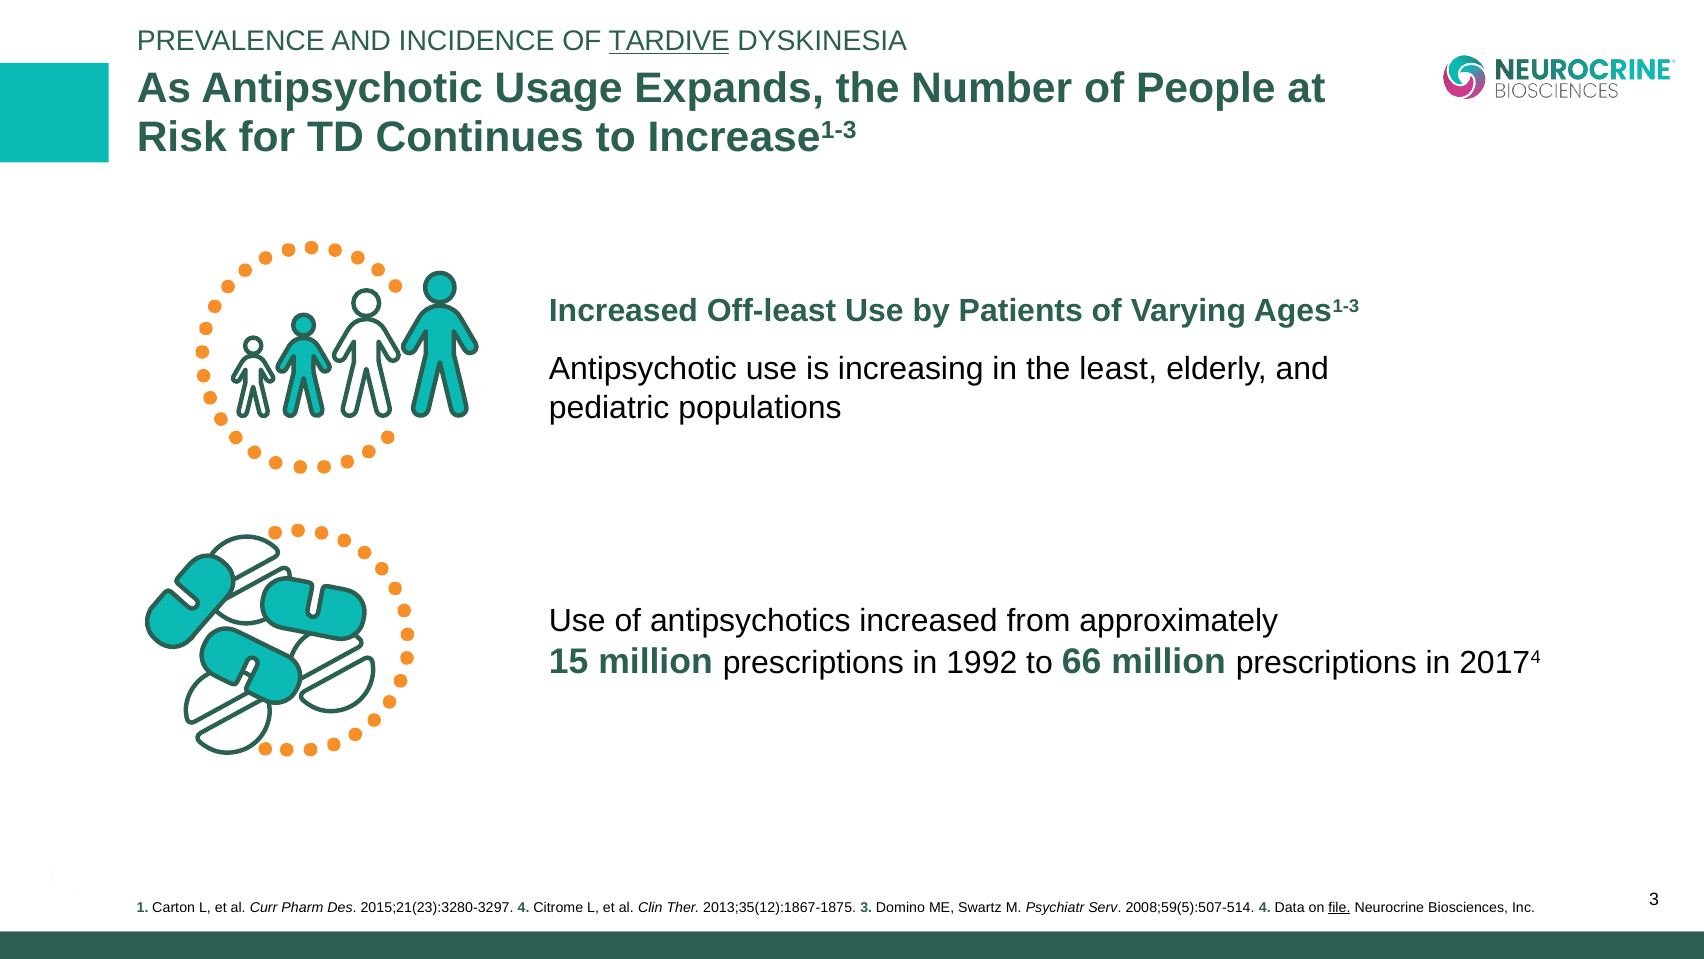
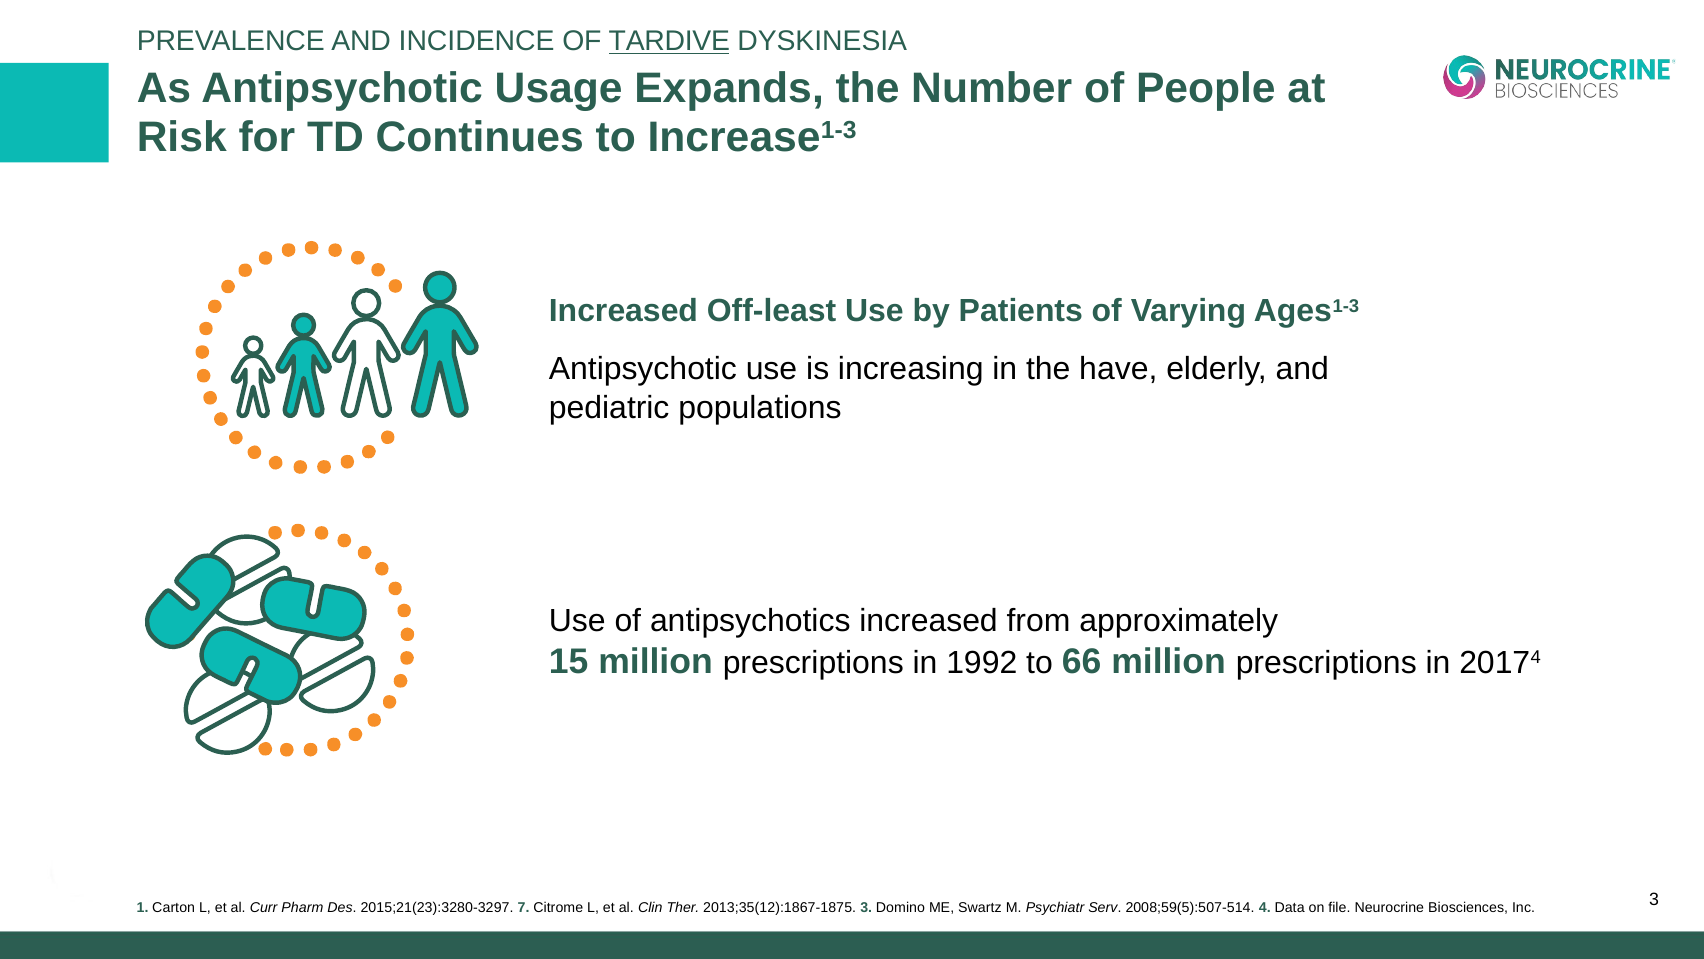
least: least -> have
2015;21(23):3280-3297 4: 4 -> 7
file underline: present -> none
